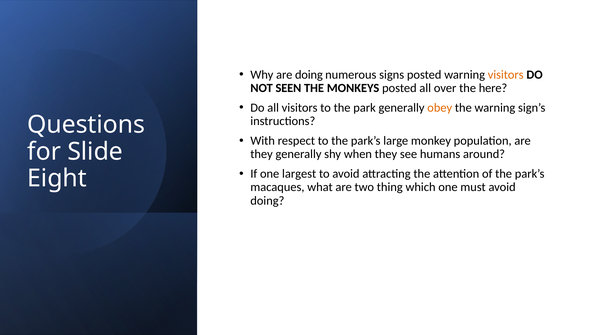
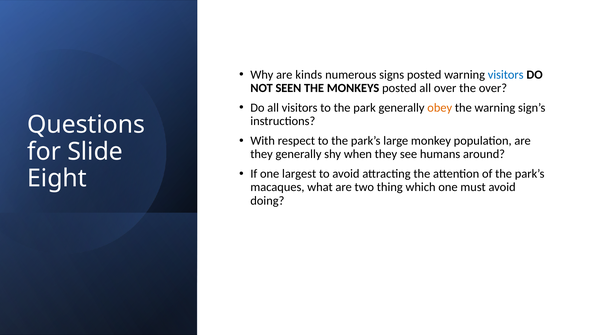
are doing: doing -> kinds
visitors at (506, 75) colour: orange -> blue
the here: here -> over
